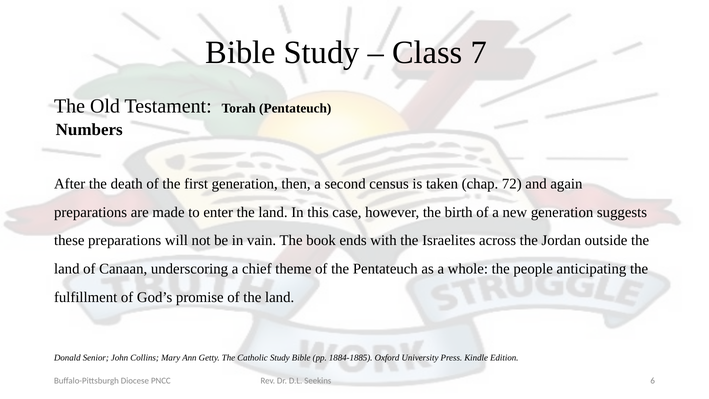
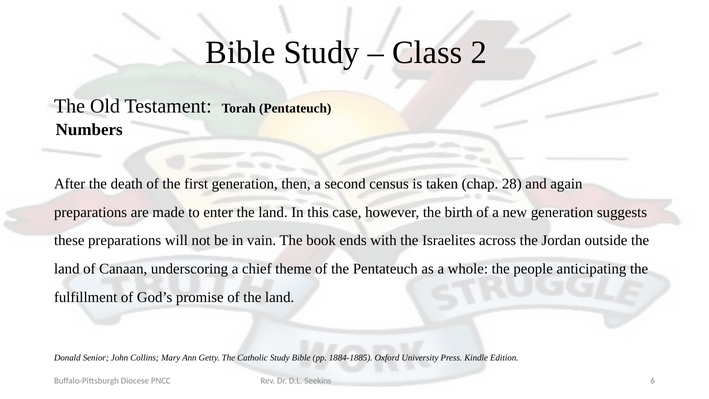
7: 7 -> 2
72: 72 -> 28
